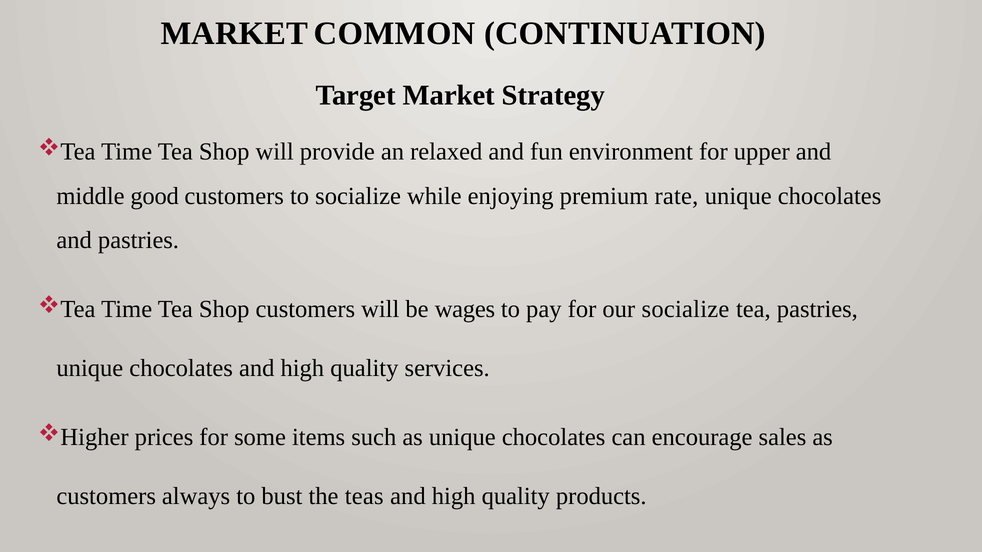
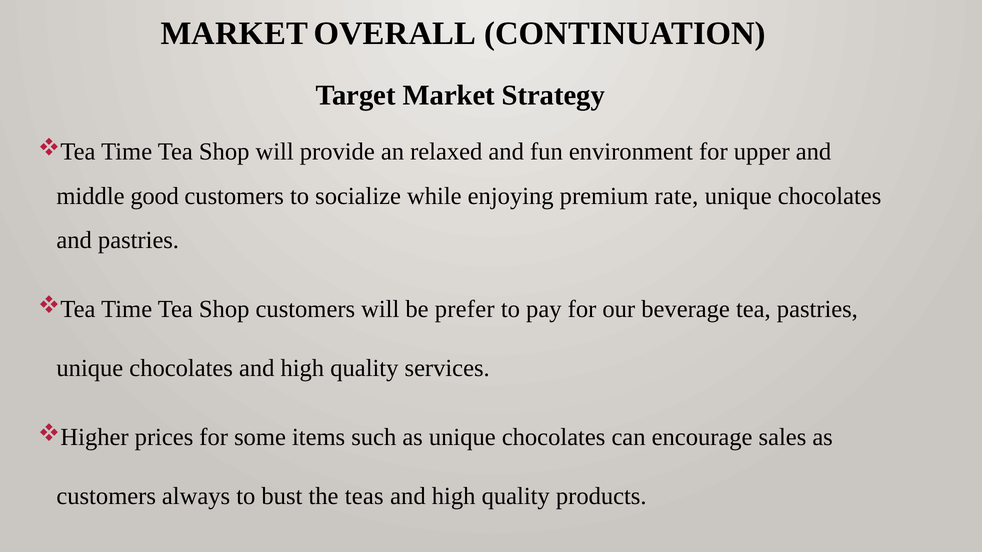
COMMON: COMMON -> OVERALL
wages: wages -> prefer
our socialize: socialize -> beverage
